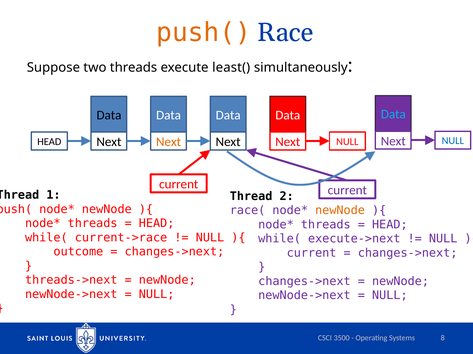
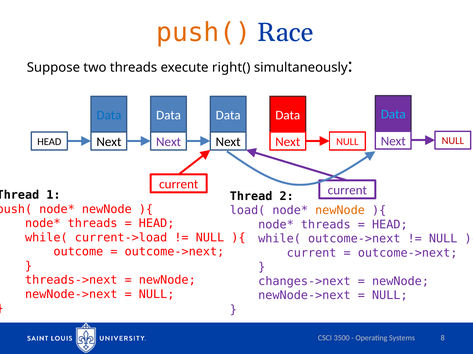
least(: least( -> right(
Data at (109, 115) colour: black -> blue
NULL at (453, 141) colour: blue -> red
Next at (169, 142) colour: orange -> purple
race(: race( -> load(
current->race: current->race -> current->load
while( execute->next: execute->next -> outcome->next
changes->next at (174, 252): changes->next -> outcome->next
changes->next at (408, 253): changes->next -> outcome->next
